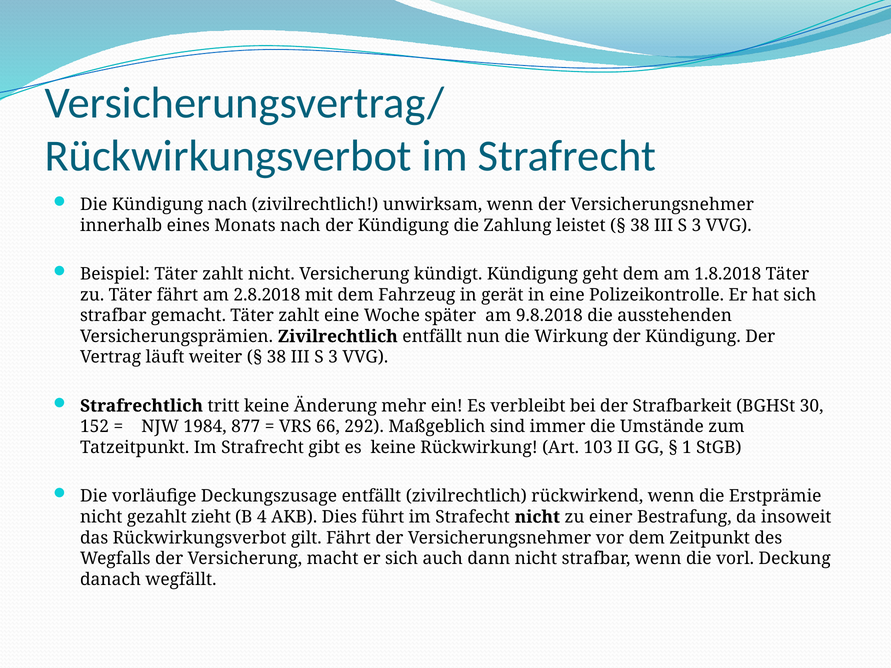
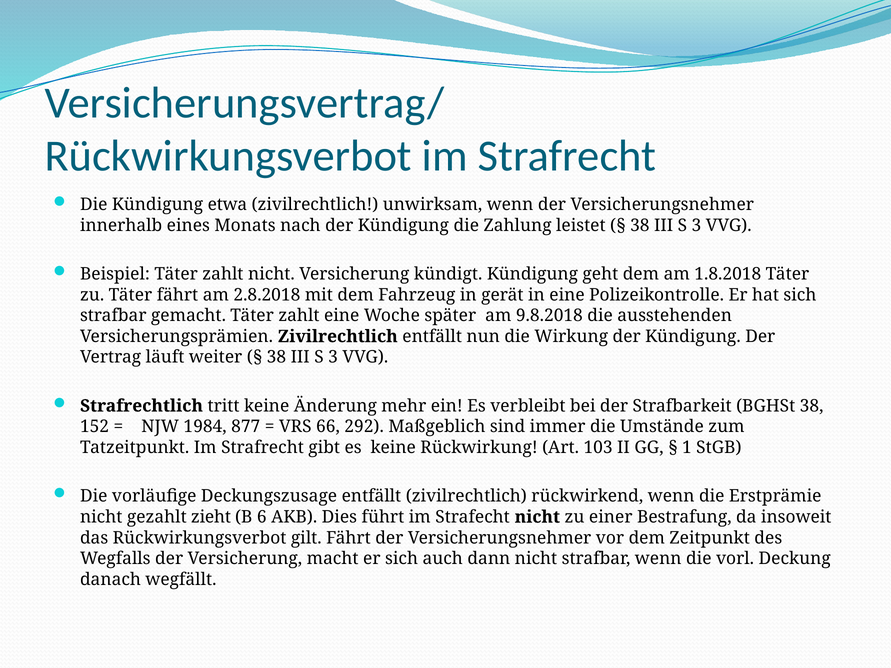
Kündigung nach: nach -> etwa
BGHSt 30: 30 -> 38
4: 4 -> 6
